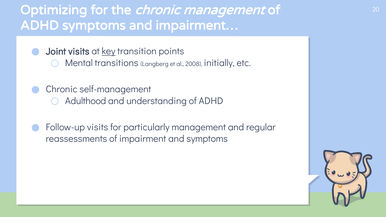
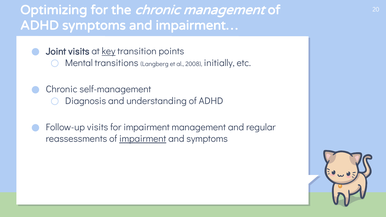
Adulthood: Adulthood -> Diagnosis
for particularly: particularly -> impairment
impairment at (143, 139) underline: none -> present
